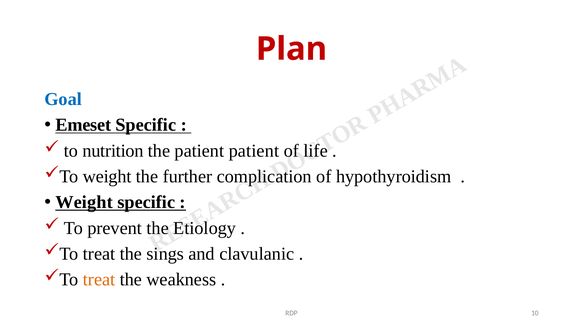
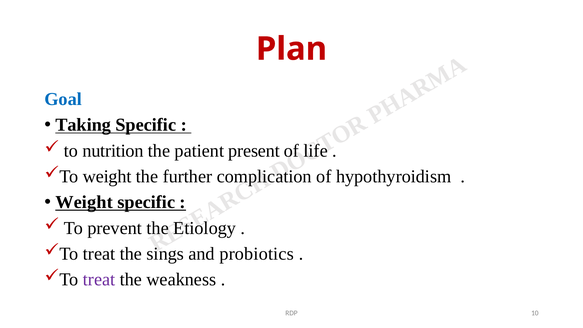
Emeset: Emeset -> Taking
patient patient: patient -> present
clavulanic: clavulanic -> probiotics
treat at (99, 279) colour: orange -> purple
